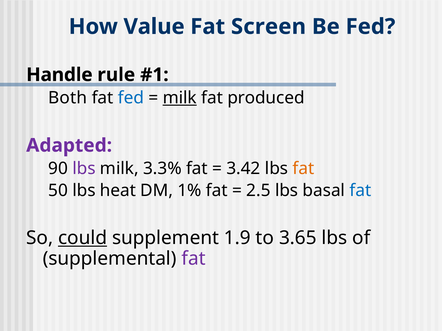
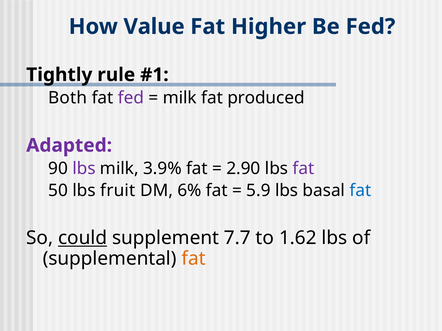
Screen: Screen -> Higher
Handle: Handle -> Tightly
fed at (131, 98) colour: blue -> purple
milk at (180, 98) underline: present -> none
3.3%: 3.3% -> 3.9%
3.42: 3.42 -> 2.90
fat at (303, 169) colour: orange -> purple
heat: heat -> fruit
1%: 1% -> 6%
2.5: 2.5 -> 5.9
1.9: 1.9 -> 7.7
3.65: 3.65 -> 1.62
fat at (194, 259) colour: purple -> orange
